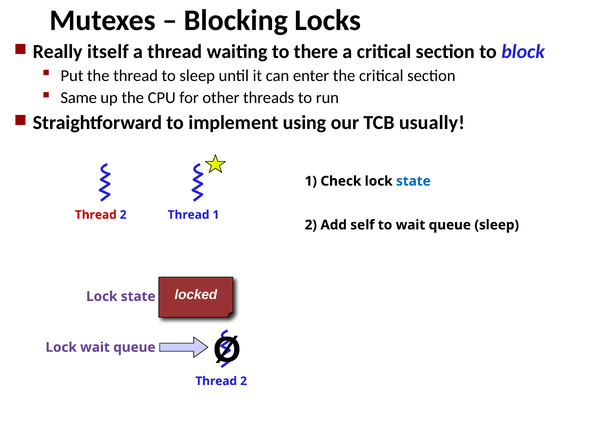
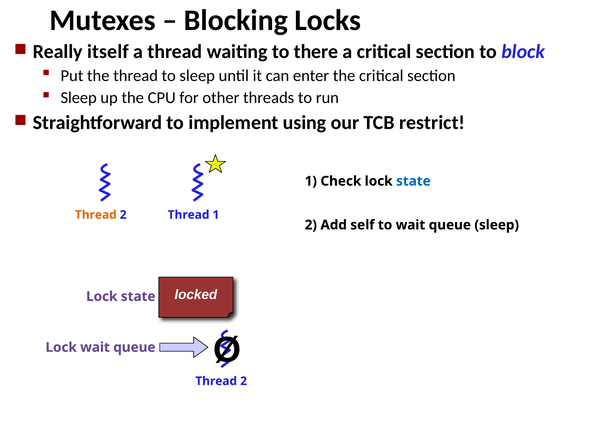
Same at (79, 98): Same -> Sleep
usually: usually -> restrict
Thread at (96, 214) colour: red -> orange
